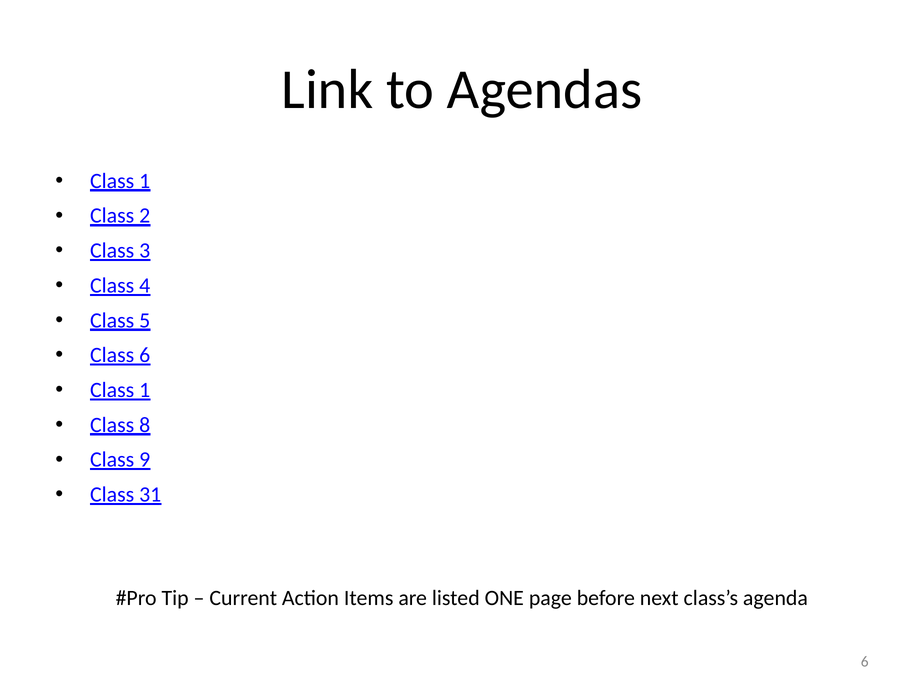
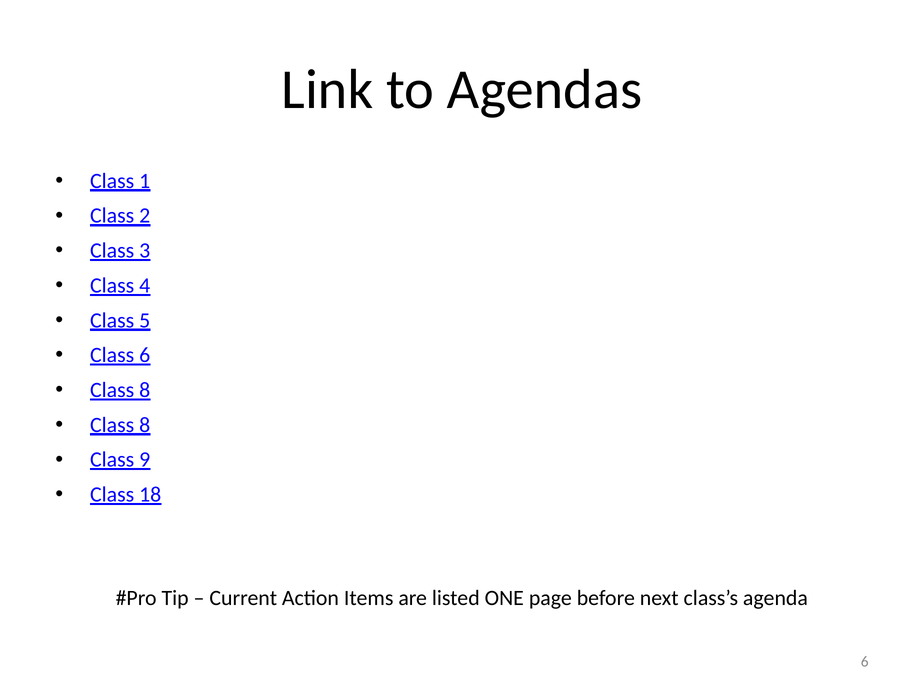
1 at (145, 390): 1 -> 8
31: 31 -> 18
